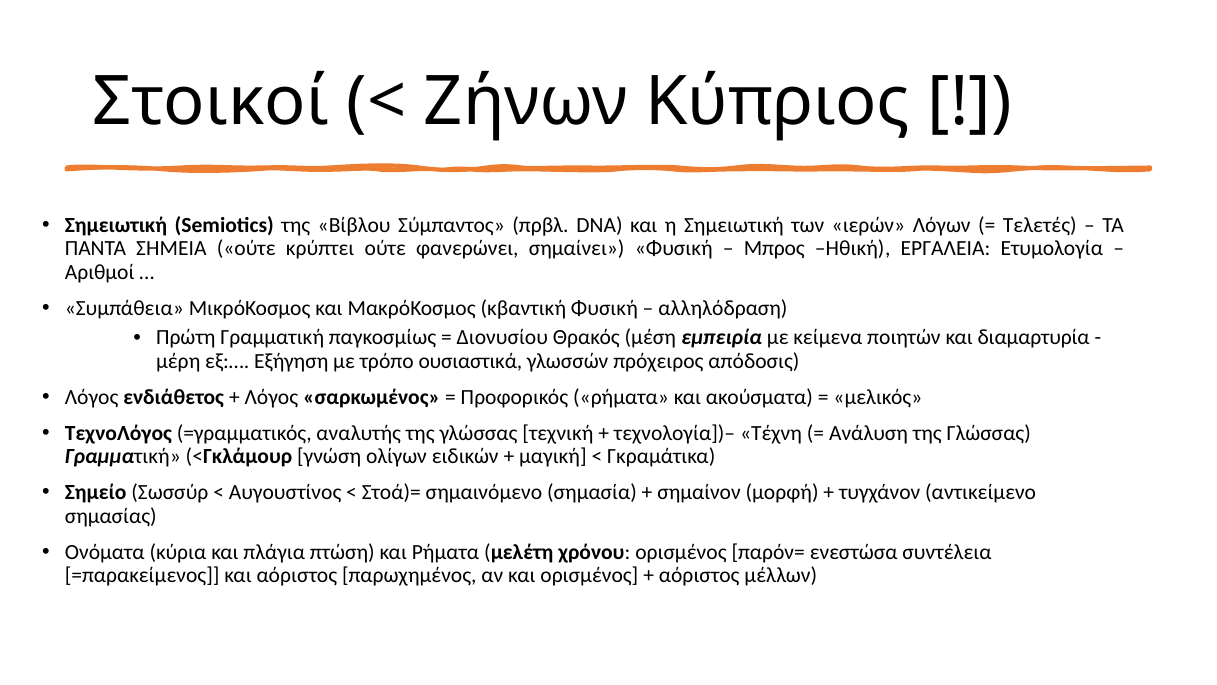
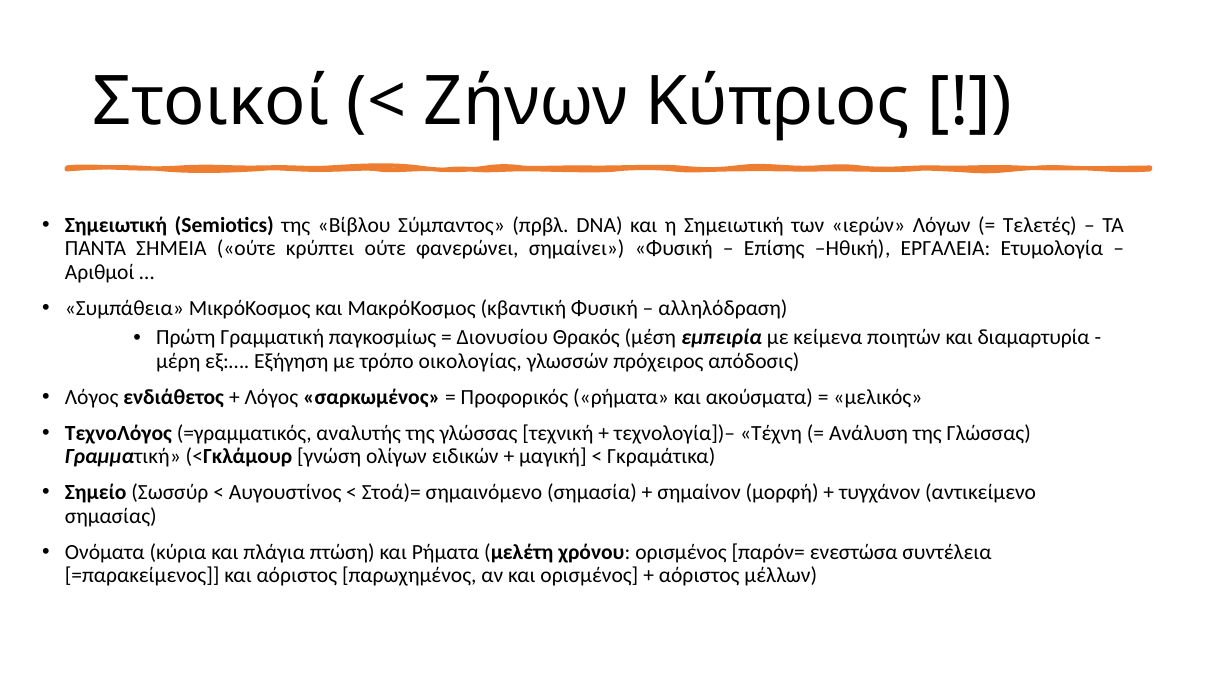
Μπρος: Μπρος -> Επίσης
ουσιαστικά: ουσιαστικά -> οικολογίας
